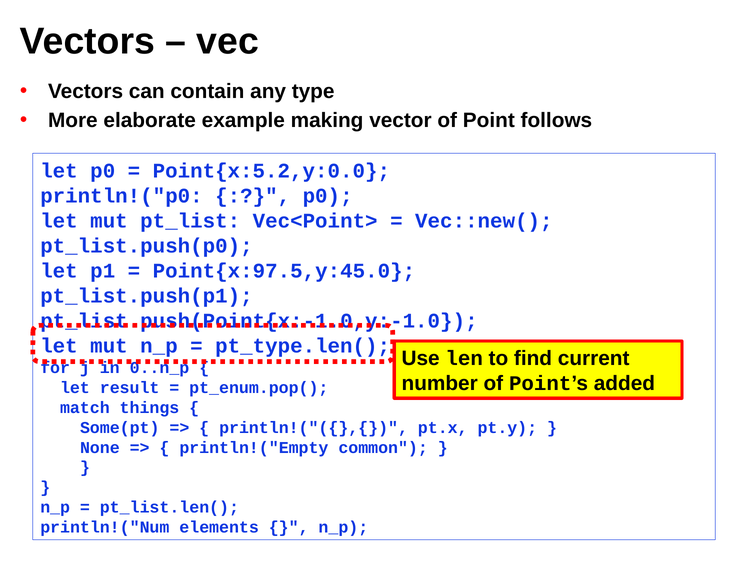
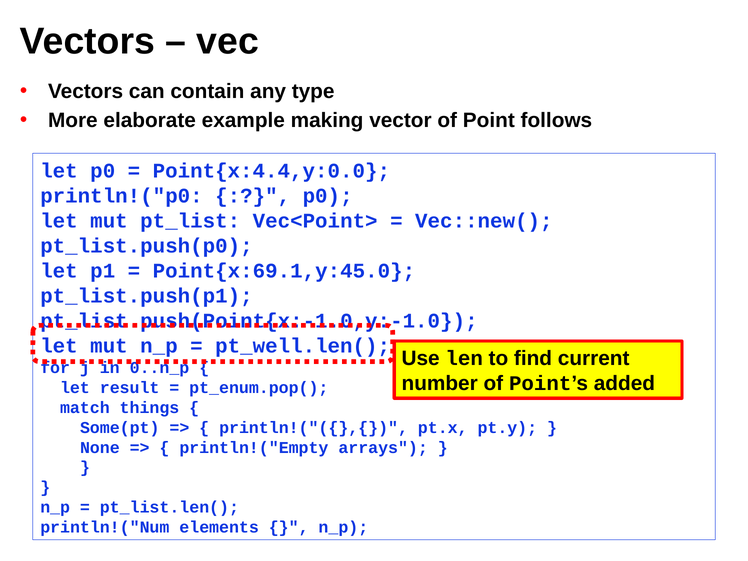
Point{x:5.2,y:0.0: Point{x:5.2,y:0.0 -> Point{x:4.4,y:0.0
Point{x:97.5,y:45.0: Point{x:97.5,y:45.0 -> Point{x:69.1,y:45.0
pt_type.len(: pt_type.len( -> pt_well.len(
common: common -> arrays
